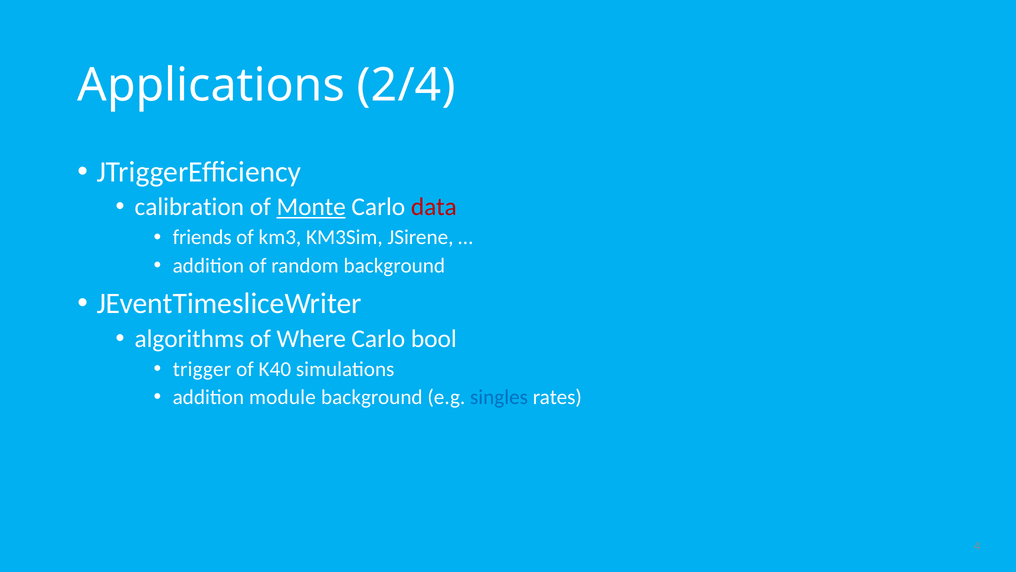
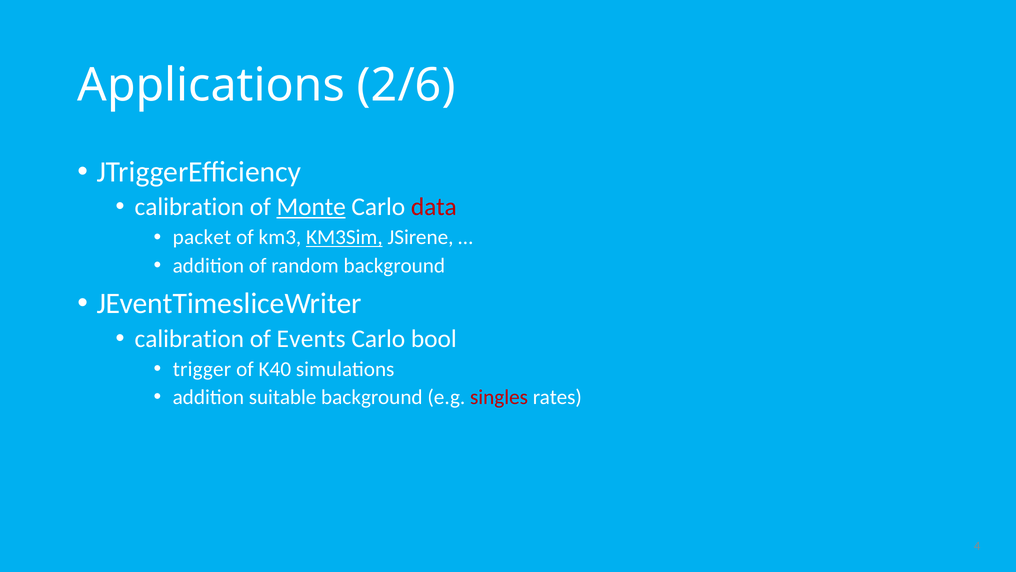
2/4: 2/4 -> 2/6
friends: friends -> packet
KM3Sim underline: none -> present
algorithms at (189, 338): algorithms -> calibration
Where: Where -> Events
module: module -> suitable
singles colour: blue -> red
